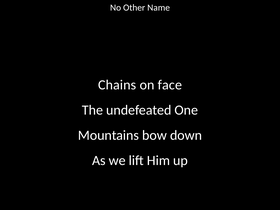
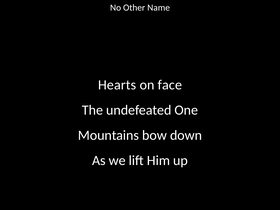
Chains: Chains -> Hearts
